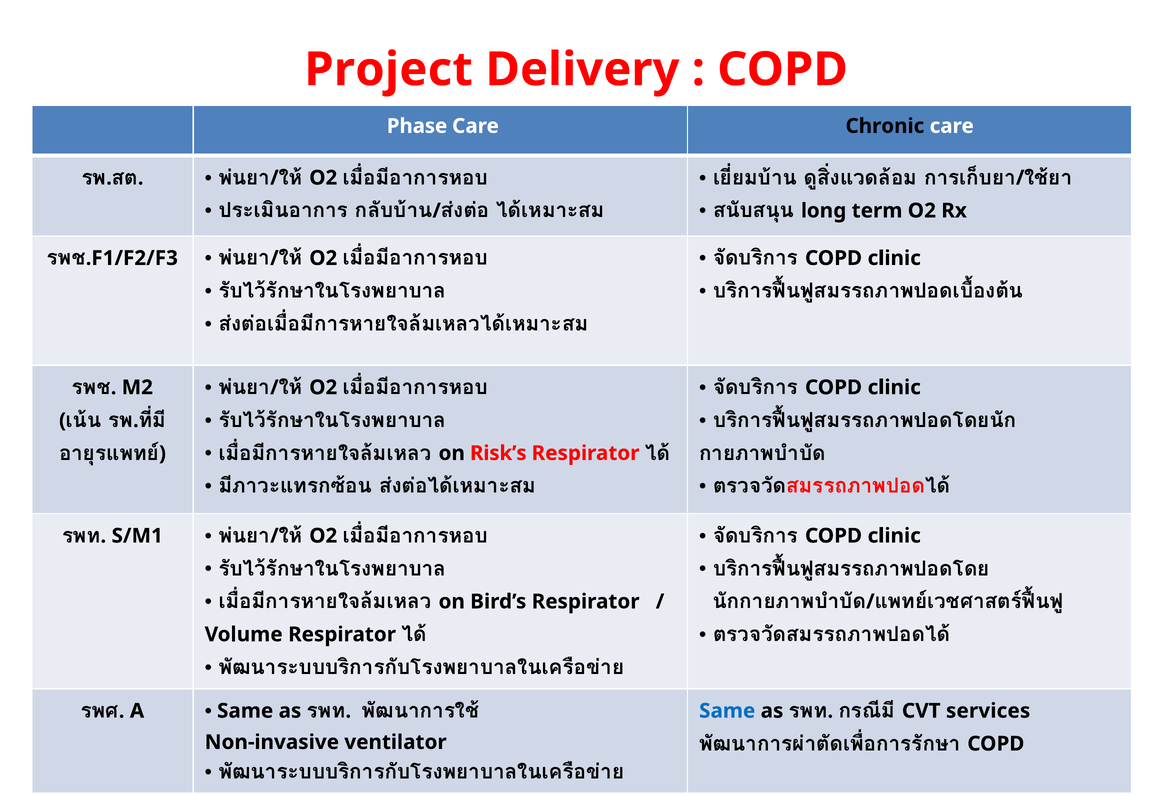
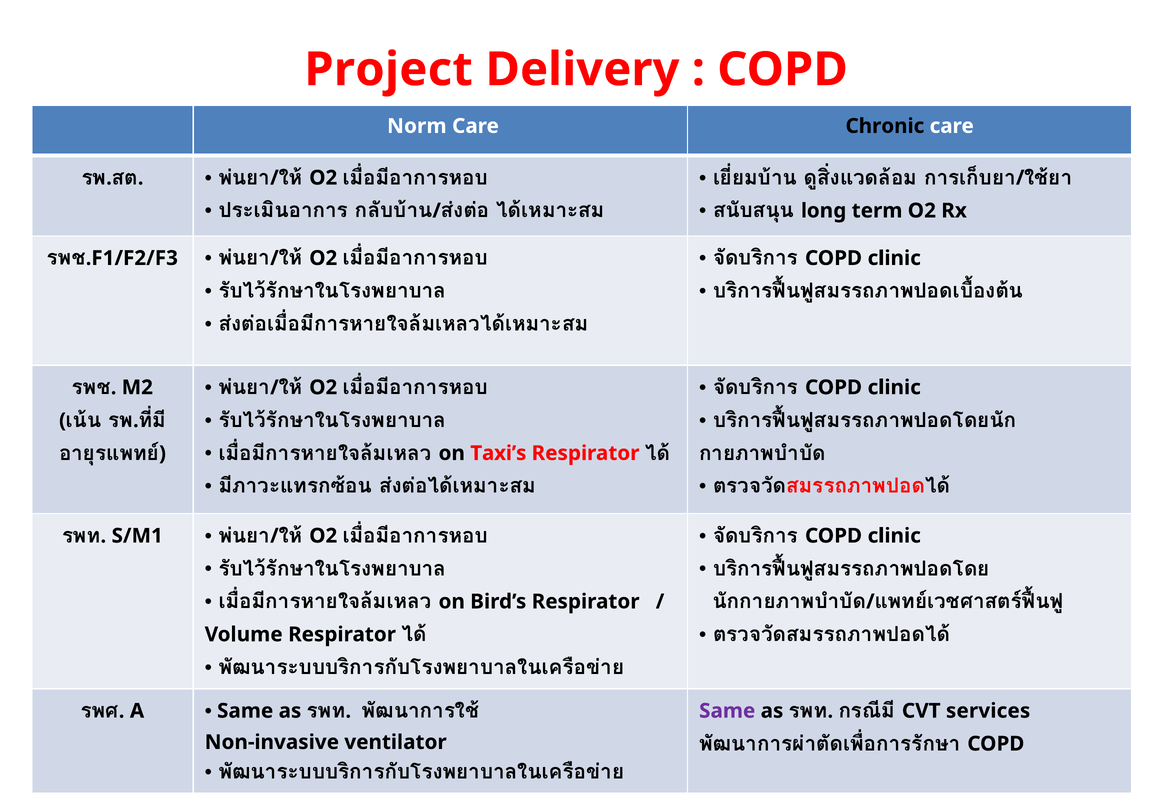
Phase: Phase -> Norm
Risk’s: Risk’s -> Taxi’s
Same at (727, 711) colour: blue -> purple
